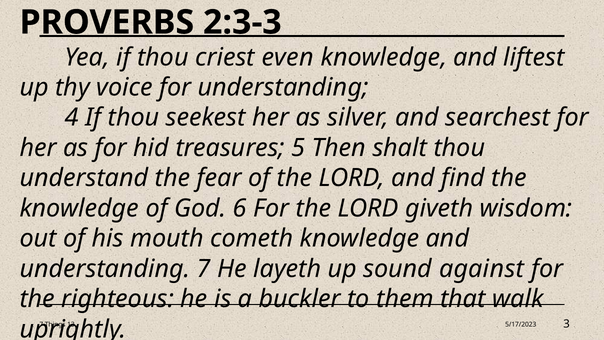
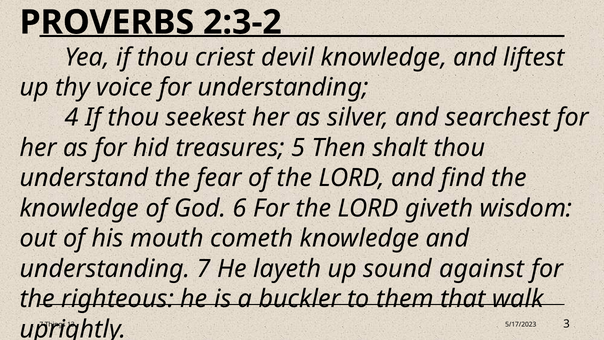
2:3-3: 2:3-3 -> 2:3-2
even: even -> devil
